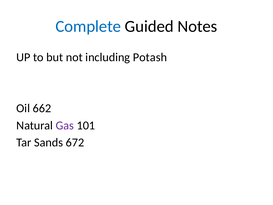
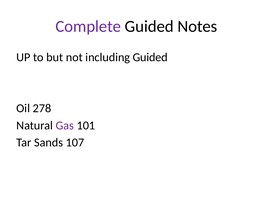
Complete colour: blue -> purple
including Potash: Potash -> Guided
662: 662 -> 278
672: 672 -> 107
